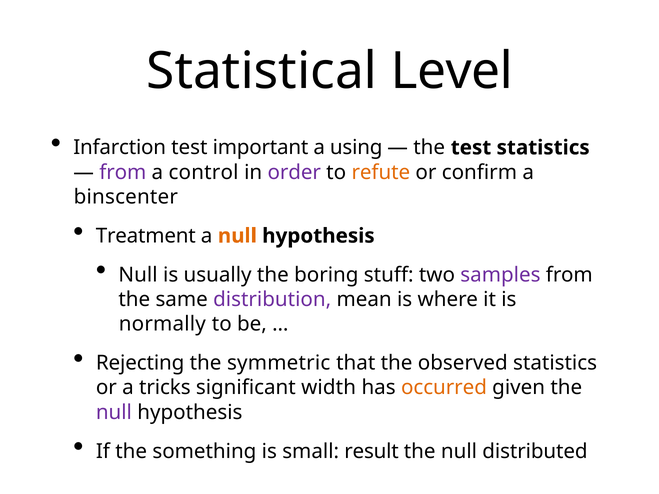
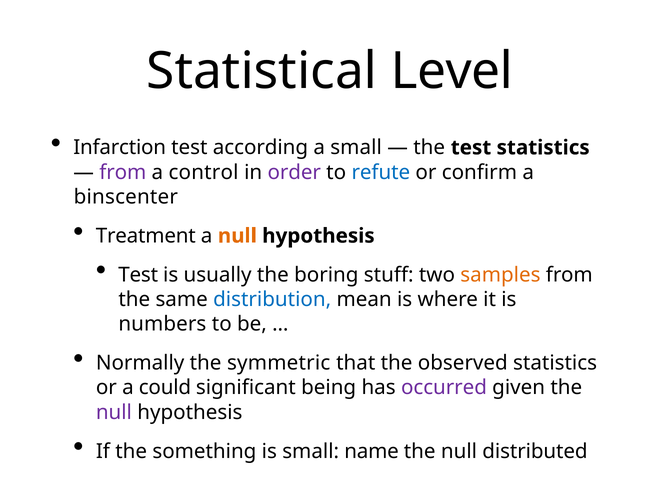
important: important -> according
a using: using -> small
refute colour: orange -> blue
Null at (138, 275): Null -> Test
samples colour: purple -> orange
distribution colour: purple -> blue
normally: normally -> numbers
Rejecting: Rejecting -> Normally
tricks: tricks -> could
width: width -> being
occurred colour: orange -> purple
result: result -> name
